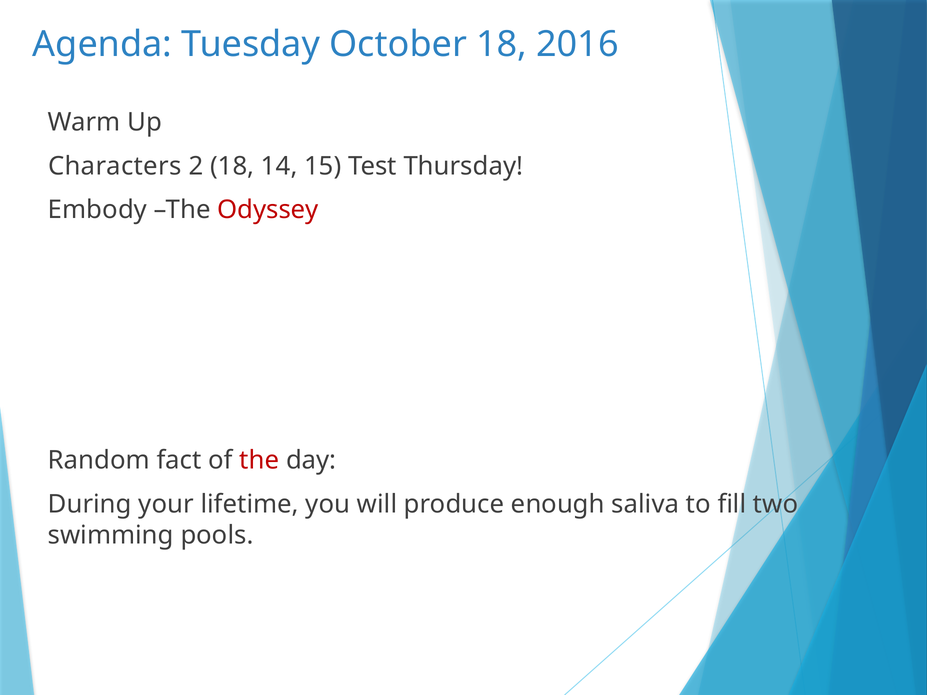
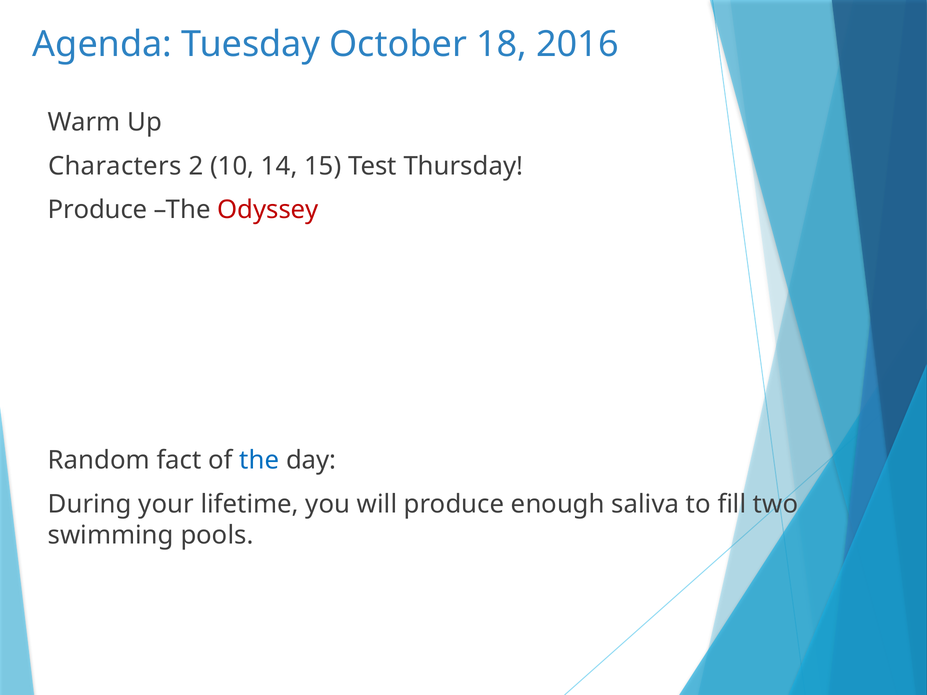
2 18: 18 -> 10
Embody at (97, 210): Embody -> Produce
the at (259, 460) colour: red -> blue
